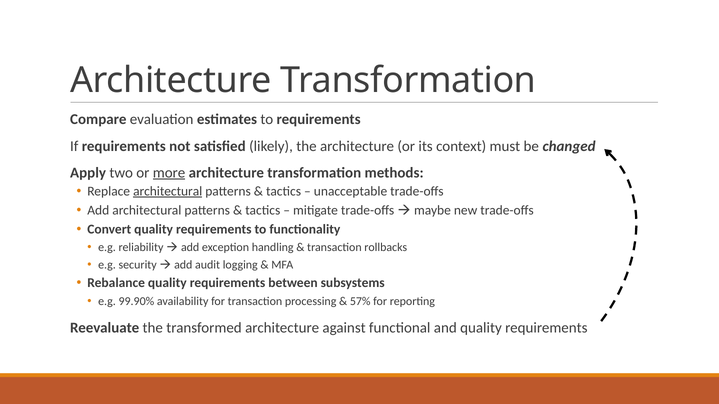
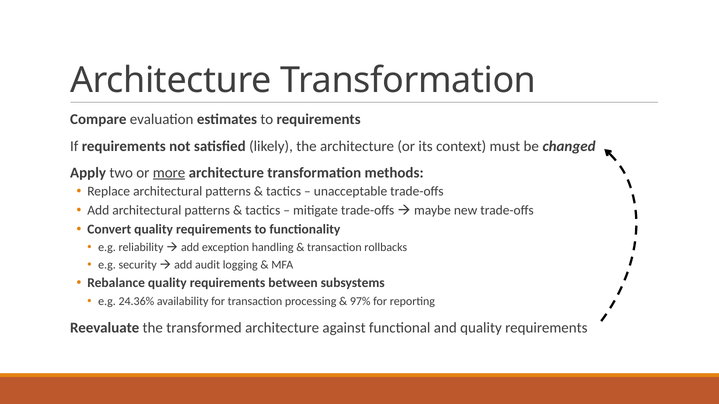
architectural at (168, 191) underline: present -> none
99.90%: 99.90% -> 24.36%
57%: 57% -> 97%
